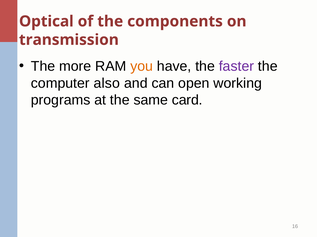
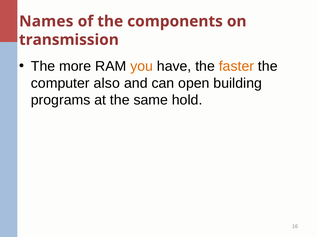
Optical: Optical -> Names
faster colour: purple -> orange
working: working -> building
card: card -> hold
